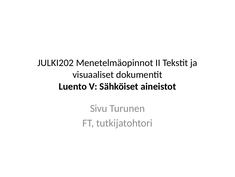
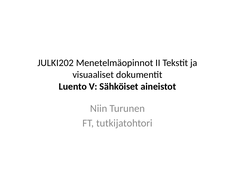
Sivu: Sivu -> Niin
